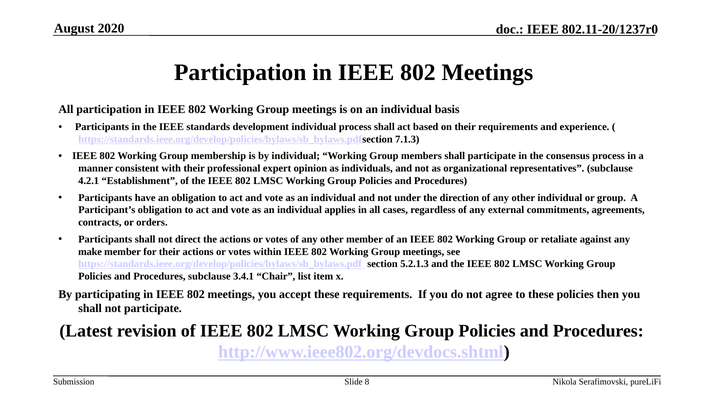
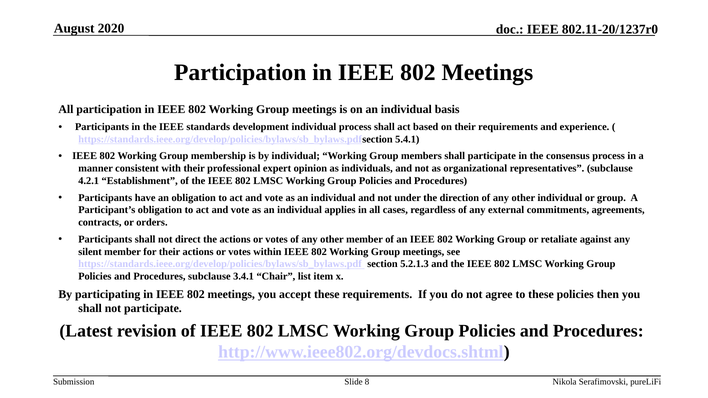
7.1.3: 7.1.3 -> 5.4.1
make: make -> silent
